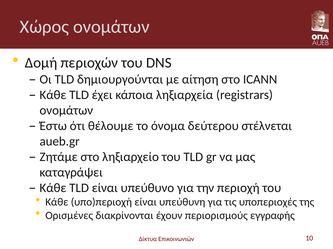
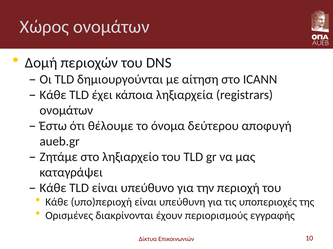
στέλνεται: στέλνεται -> αποφυγή
